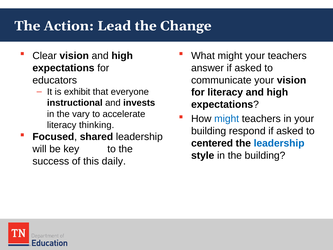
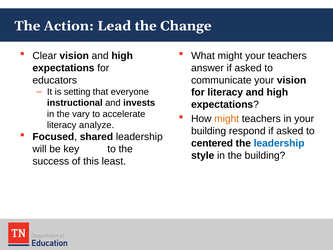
exhibit: exhibit -> setting
might at (227, 119) colour: blue -> orange
thinking: thinking -> analyze
daily: daily -> least
